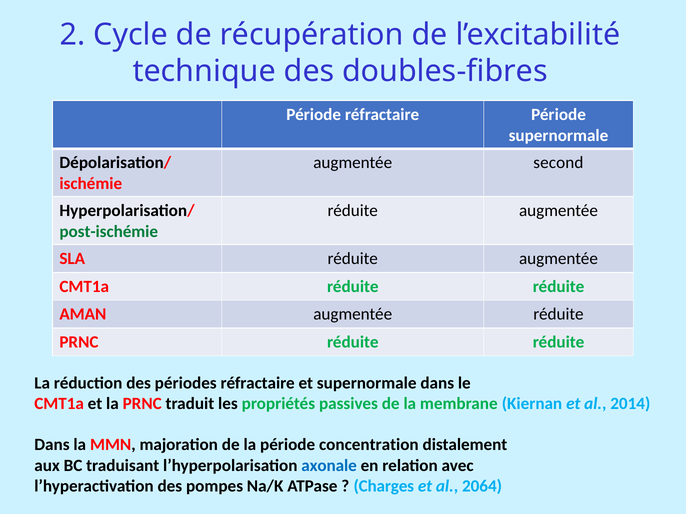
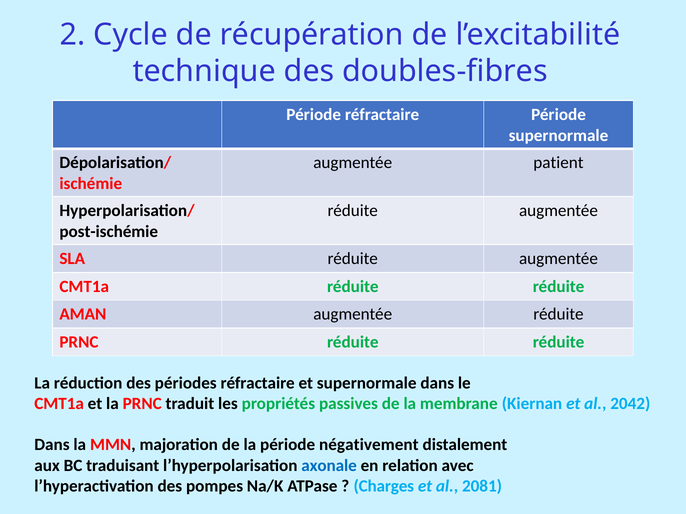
second: second -> patient
post-ischémie colour: green -> black
2014: 2014 -> 2042
concentration: concentration -> négativement
2064: 2064 -> 2081
